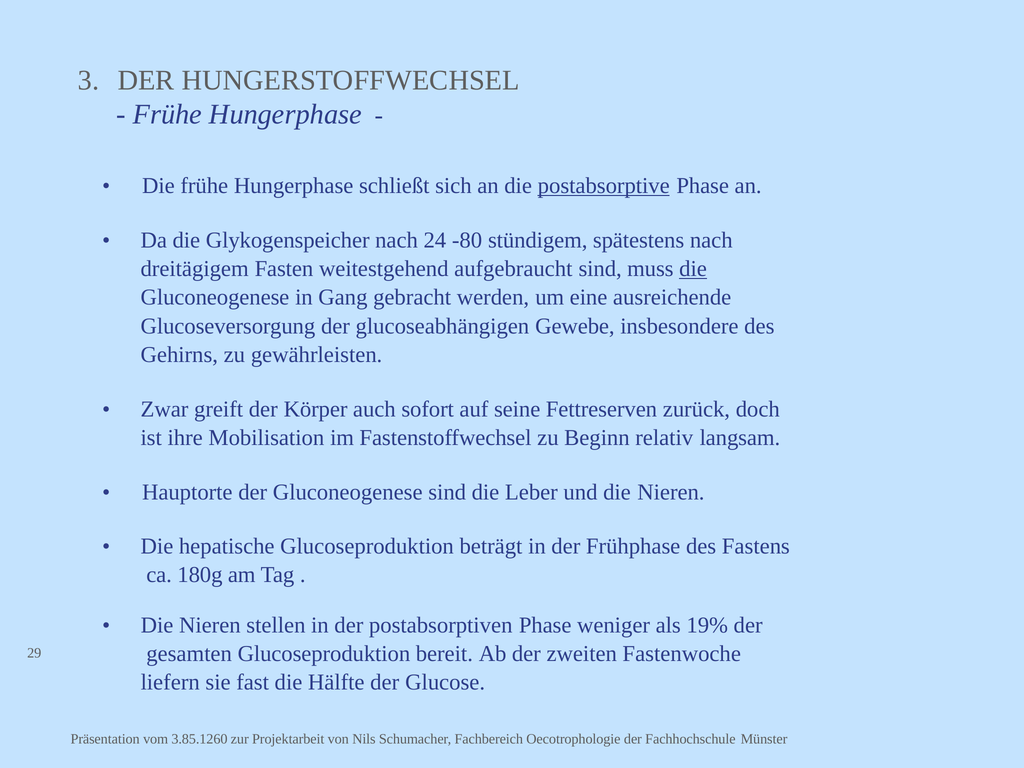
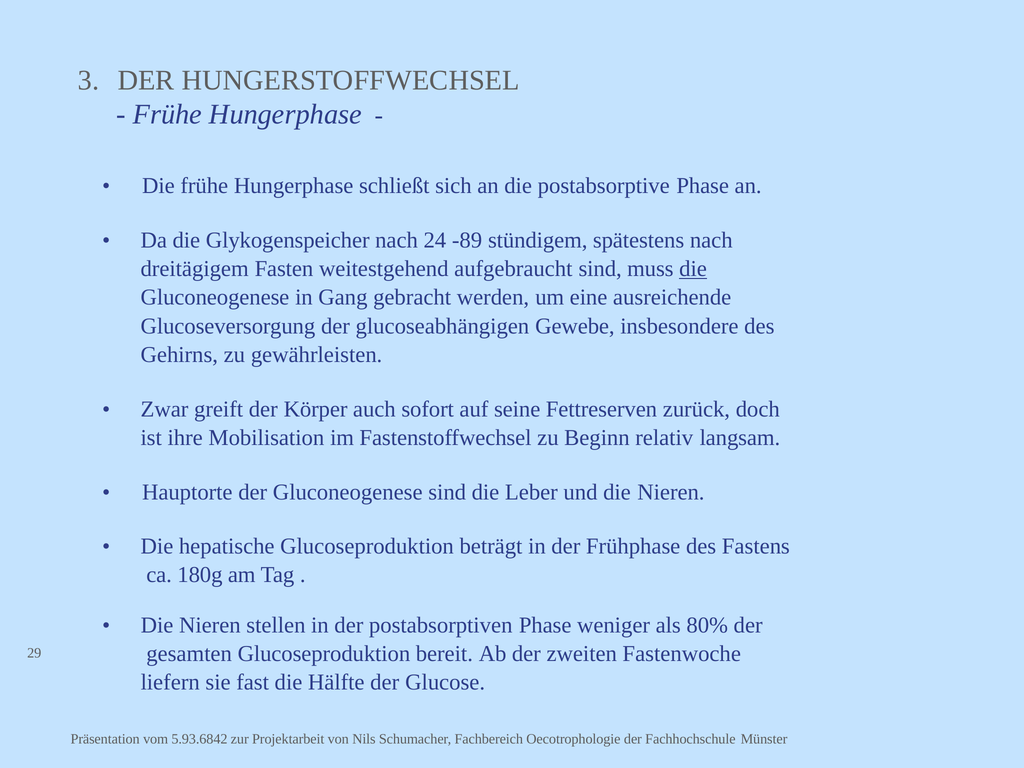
postabsorptive underline: present -> none
-80: -80 -> -89
19%: 19% -> 80%
3.85.1260: 3.85.1260 -> 5.93.6842
